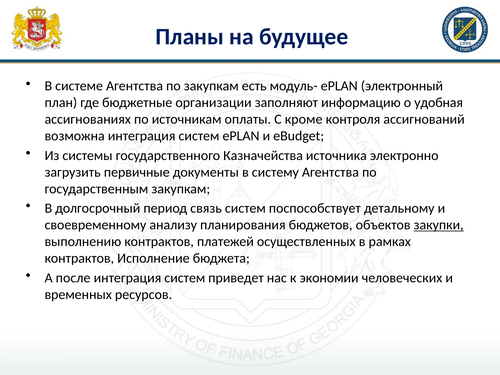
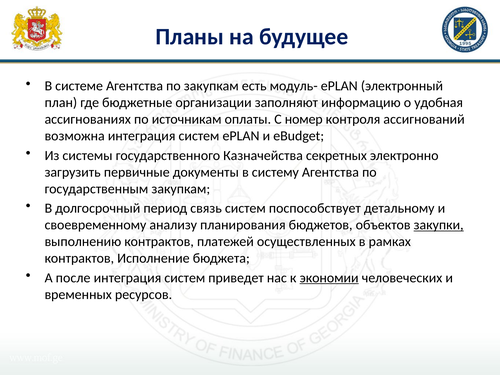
кроме: кроме -> номер
источника: источника -> секретных
экономии underline: none -> present
